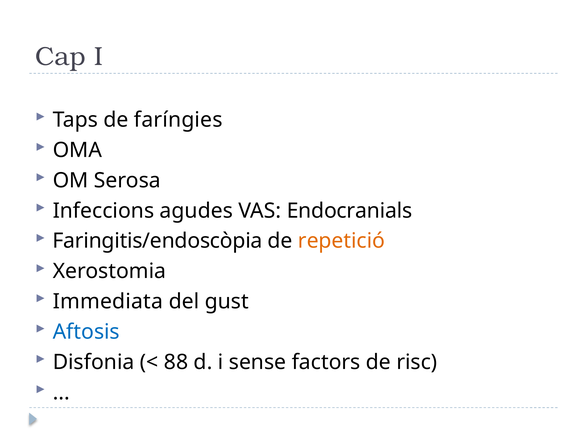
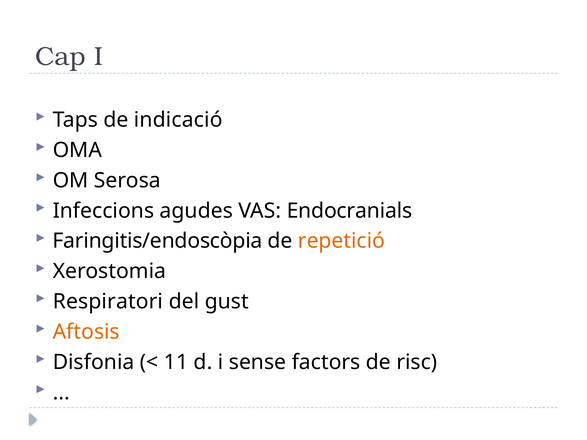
faríngies: faríngies -> indicació
Immediata: Immediata -> Respiratori
Aftosis colour: blue -> orange
88: 88 -> 11
